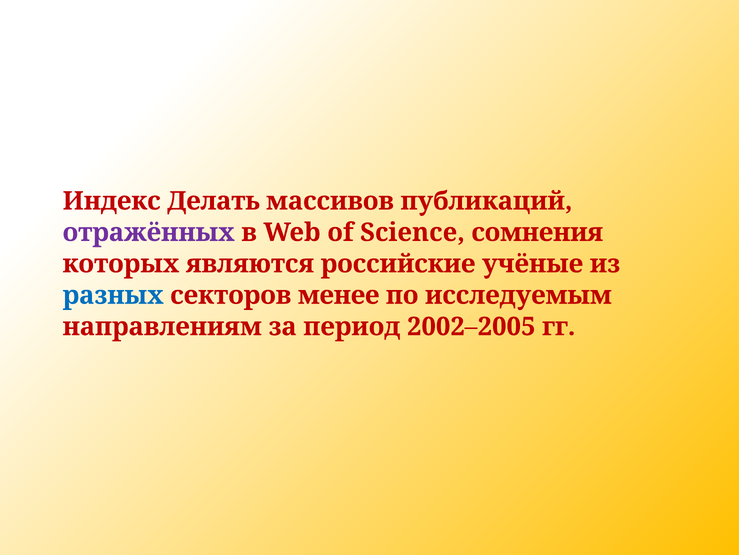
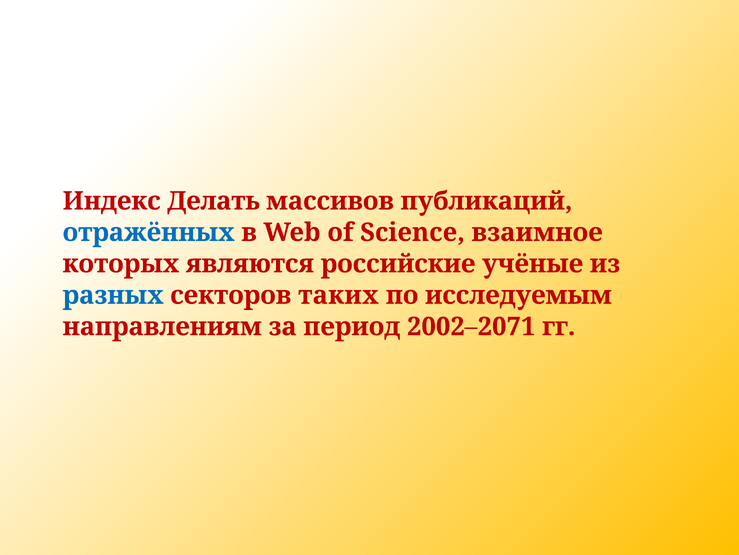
отражённых colour: purple -> blue
сомнения: сомнения -> взаимное
менее: менее -> таких
2002–2005: 2002–2005 -> 2002–2071
